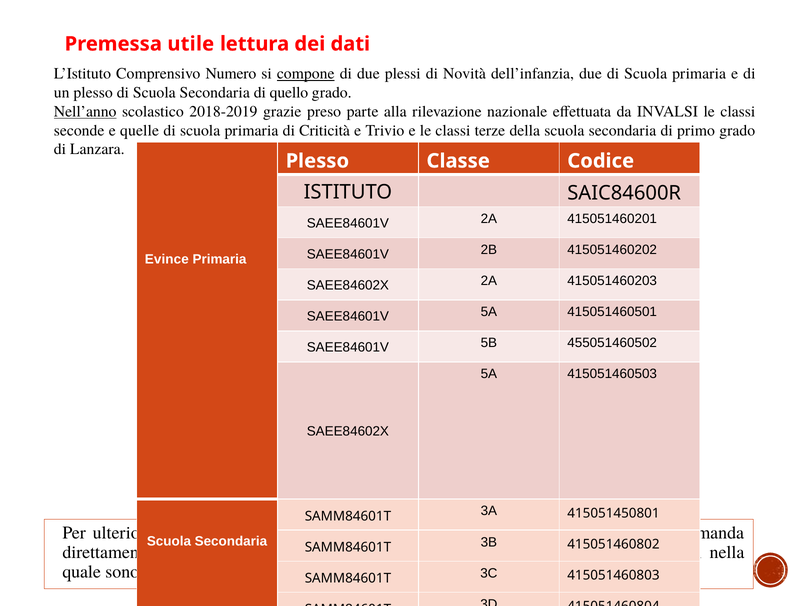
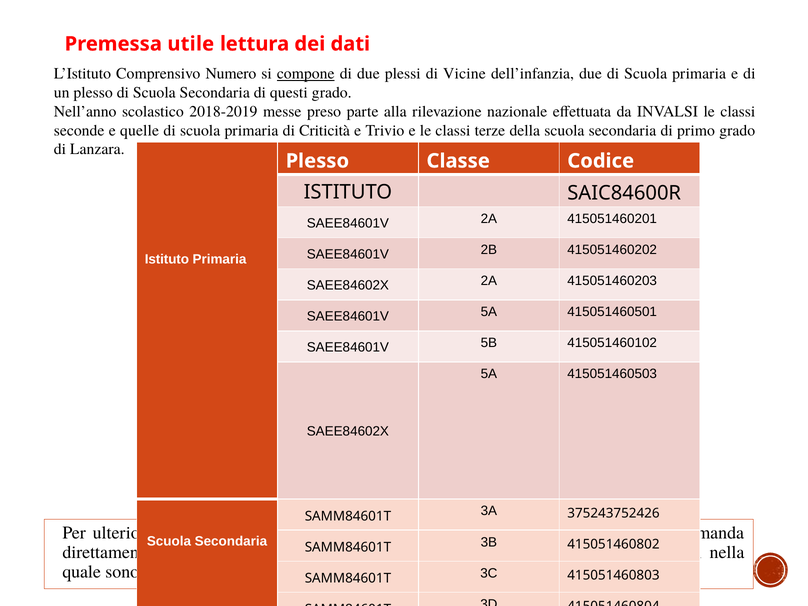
Novità: Novità -> Vicine
quello: quello -> questi
Nell’anno underline: present -> none
grazie: grazie -> messe
Evince at (167, 259): Evince -> Istituto
455051460502: 455051460502 -> 415051460102
415051450801: 415051450801 -> 375243752426
